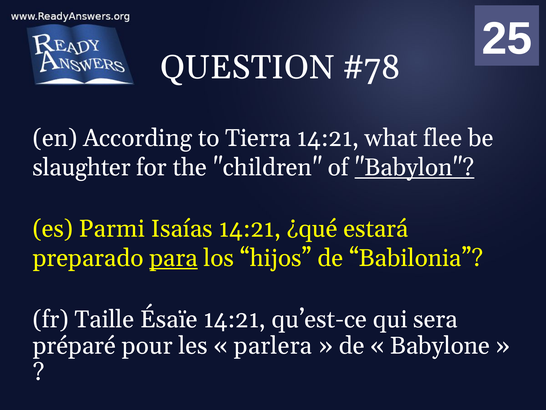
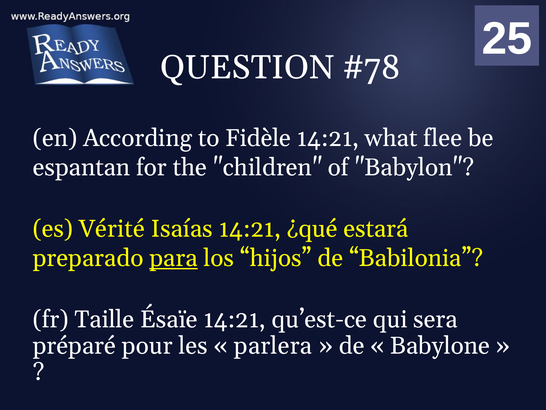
Tierra: Tierra -> Fidèle
slaughter: slaughter -> espantan
Babylon underline: present -> none
Parmi: Parmi -> Vérité
